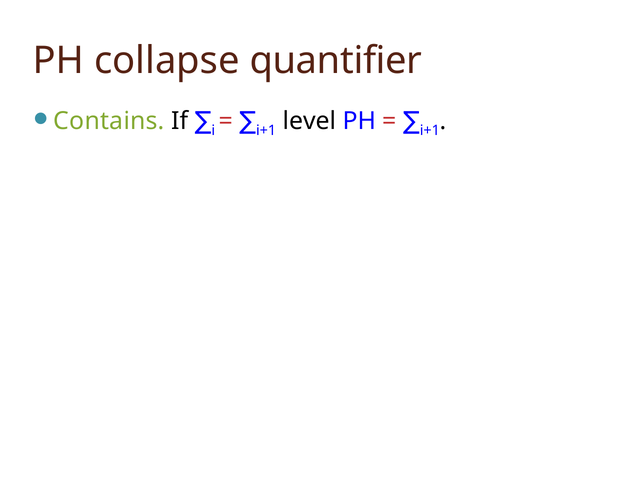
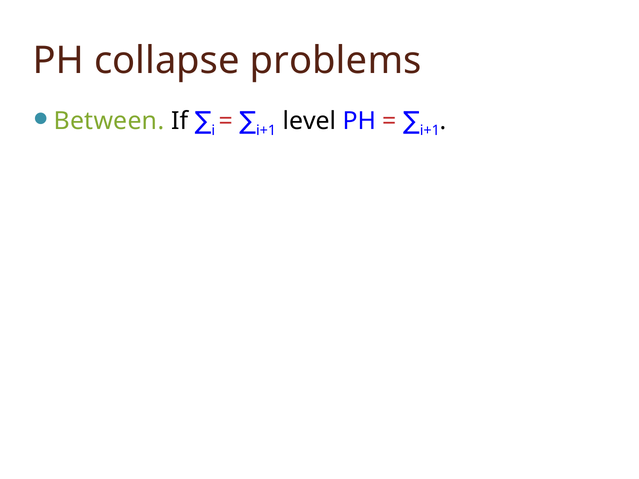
quantifier: quantifier -> problems
Contains: Contains -> Between
